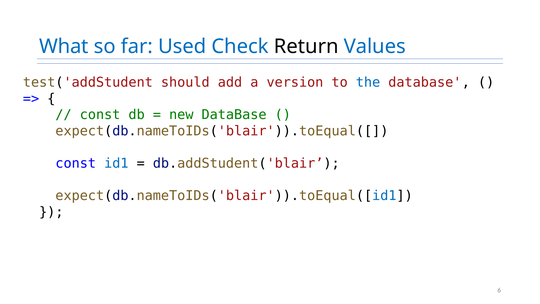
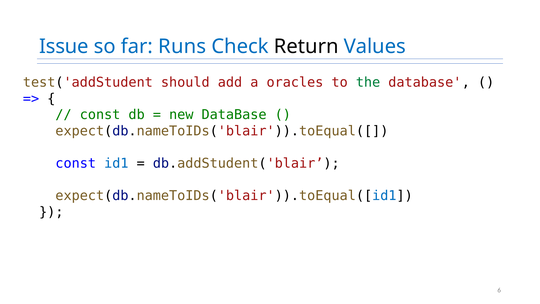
What: What -> Issue
Used: Used -> Runs
version: version -> oracles
the colour: blue -> green
